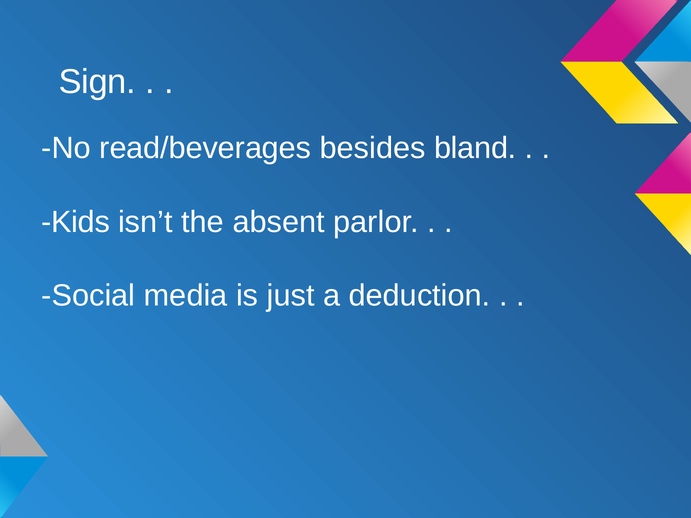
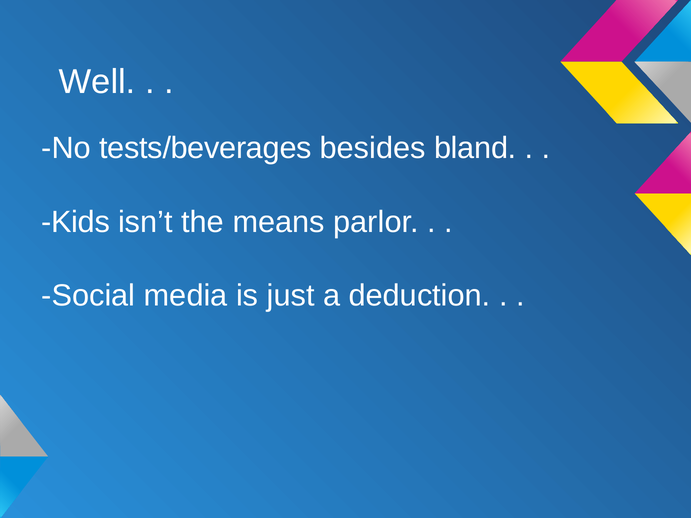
Sign: Sign -> Well
read/beverages: read/beverages -> tests/beverages
absent: absent -> means
